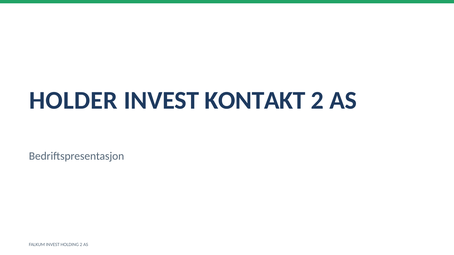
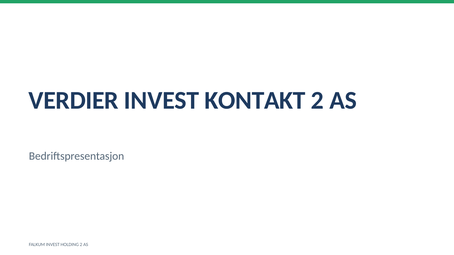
HOLDER: HOLDER -> VERDIER
